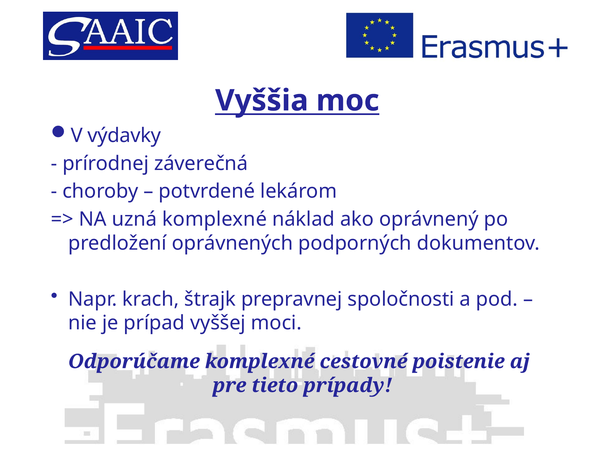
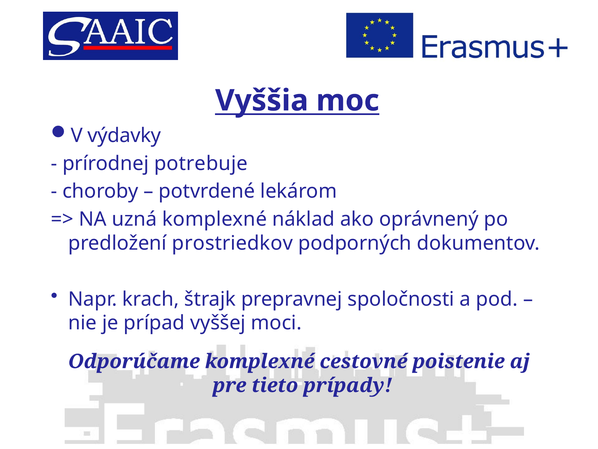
záverečná: záverečná -> potrebuje
oprávnených: oprávnených -> prostriedkov
